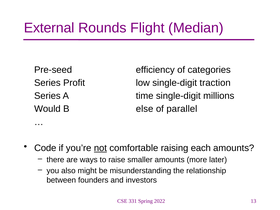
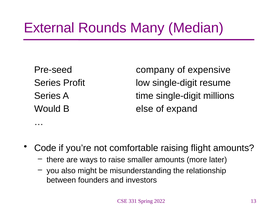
Flight: Flight -> Many
efficiency: efficiency -> company
categories: categories -> expensive
traction: traction -> resume
parallel: parallel -> expand
not underline: present -> none
each: each -> flight
